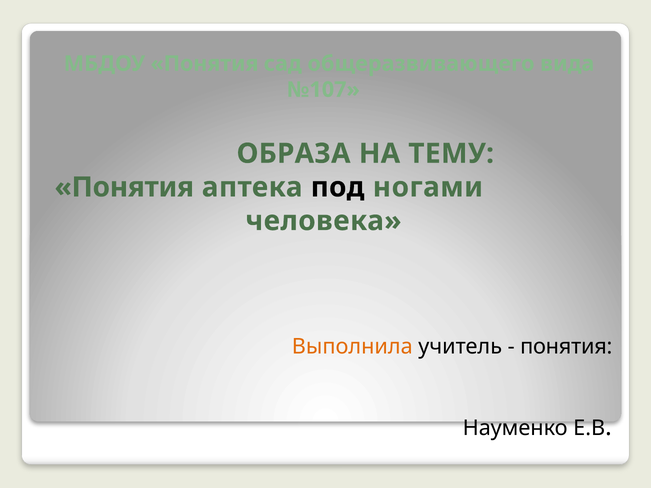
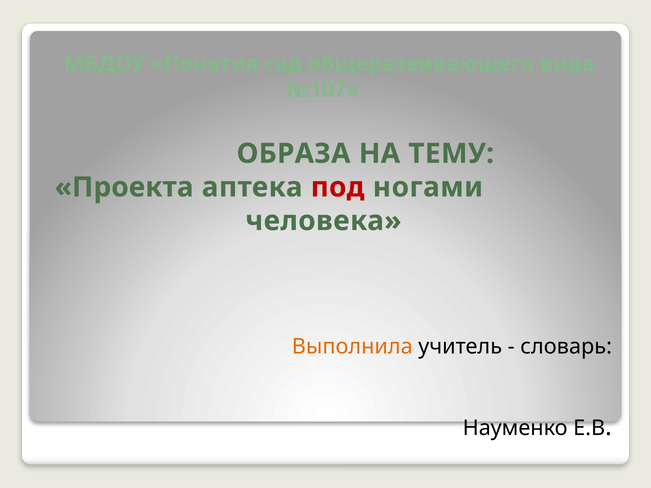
Понятия at (124, 187): Понятия -> Проекта
под colour: black -> red
понятия at (566, 347): понятия -> словарь
